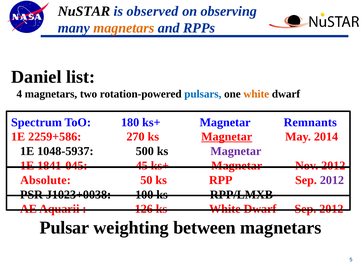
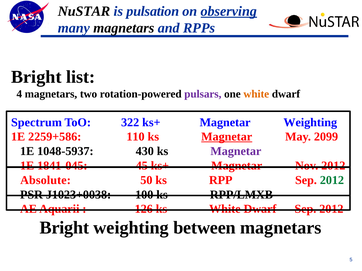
observed: observed -> pulsation
observing underline: none -> present
magnetars at (124, 28) colour: orange -> black
Daniel at (36, 77): Daniel -> Bright
pulsars colour: blue -> purple
180: 180 -> 322
Magnetar Remnants: Remnants -> Weighting
270: 270 -> 110
2014: 2014 -> 2099
500: 500 -> 430
2012 at (332, 180) colour: purple -> green
Pulsar at (64, 228): Pulsar -> Bright
